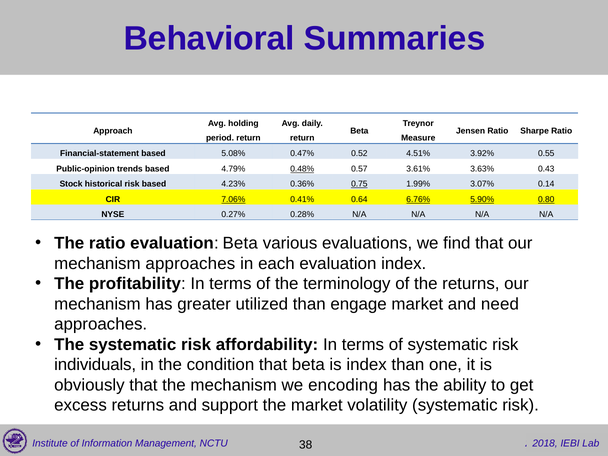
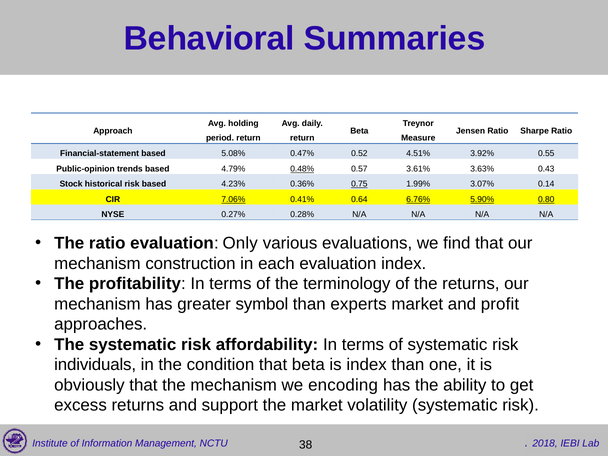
evaluation Beta: Beta -> Only
mechanism approaches: approaches -> construction
utilized: utilized -> symbol
engage: engage -> experts
need: need -> profit
